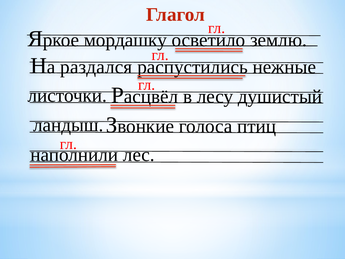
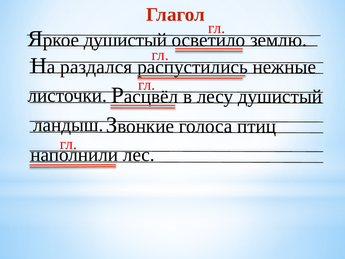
мордашку at (125, 40): мордашку -> душистый
